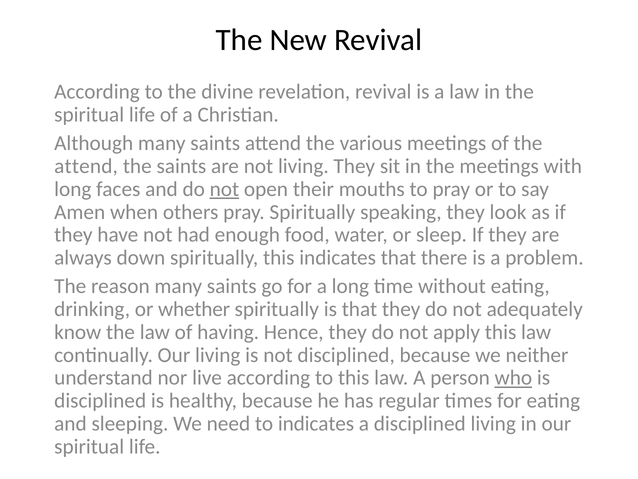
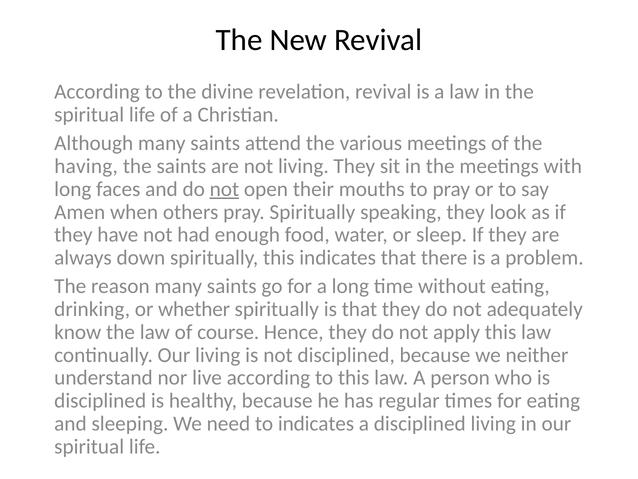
attend at (86, 166): attend -> having
having: having -> course
who underline: present -> none
